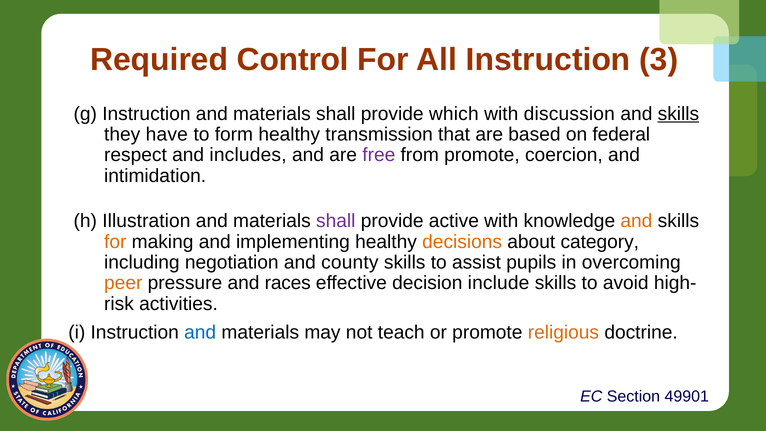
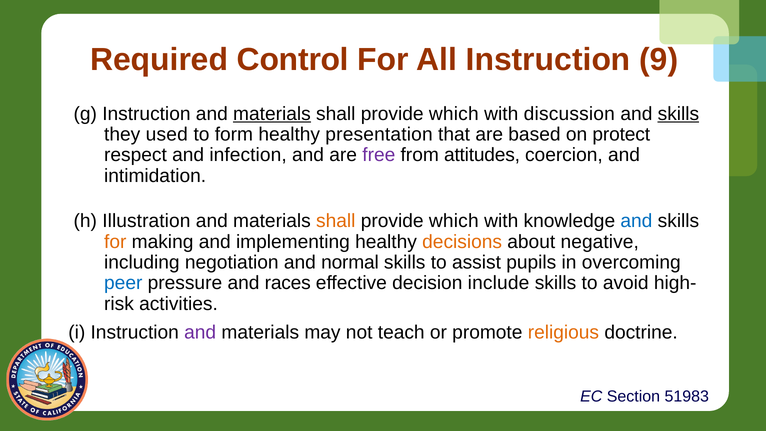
3: 3 -> 9
materials at (272, 114) underline: none -> present
have: have -> used
transmission: transmission -> presentation
federal: federal -> protect
includes: includes -> infection
from promote: promote -> attitudes
shall at (336, 221) colour: purple -> orange
active at (454, 221): active -> which
and at (636, 221) colour: orange -> blue
category: category -> negative
county: county -> normal
peer colour: orange -> blue
and at (200, 332) colour: blue -> purple
49901: 49901 -> 51983
